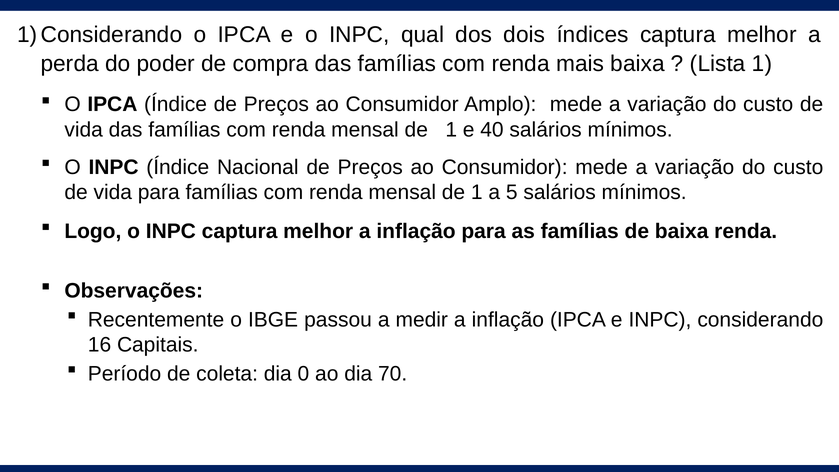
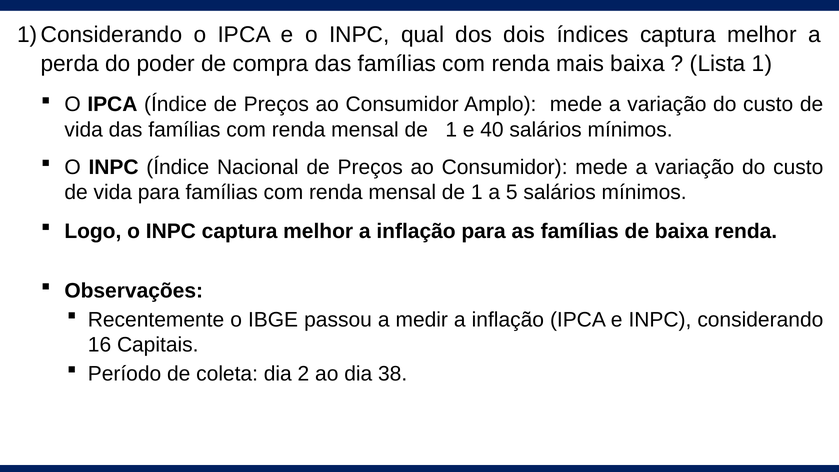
0: 0 -> 2
70: 70 -> 38
